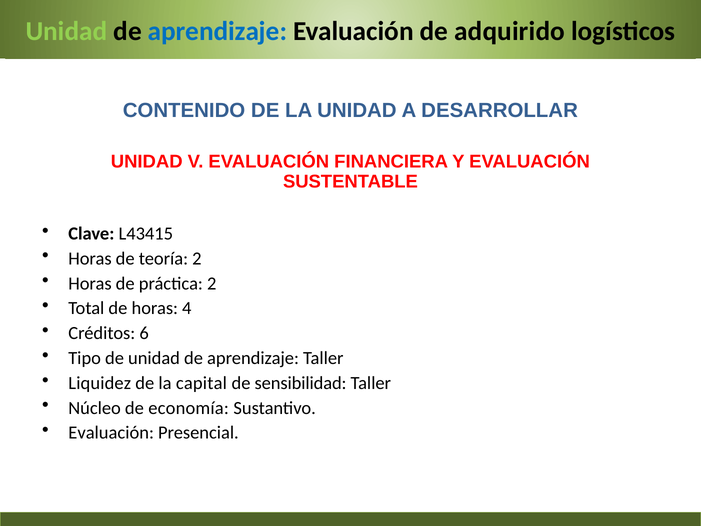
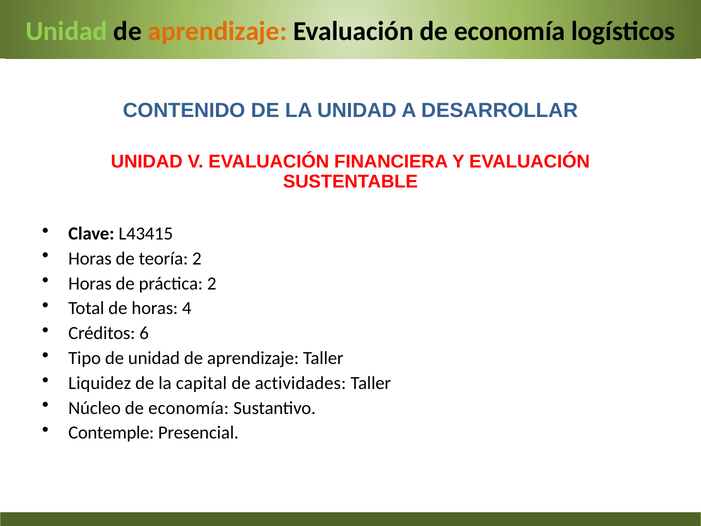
aprendizaje at (217, 31) colour: blue -> orange
Evaluación de adquirido: adquirido -> economía
sensibilidad: sensibilidad -> actividades
Evaluación at (111, 433): Evaluación -> Contemple
